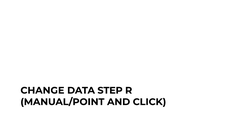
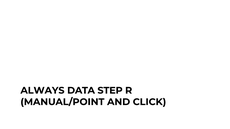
CHANGE: CHANGE -> ALWAYS
